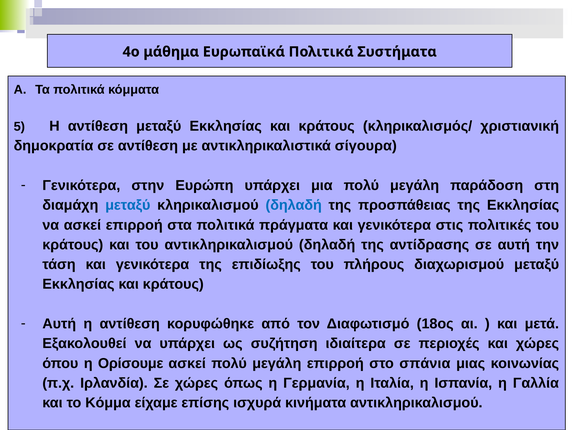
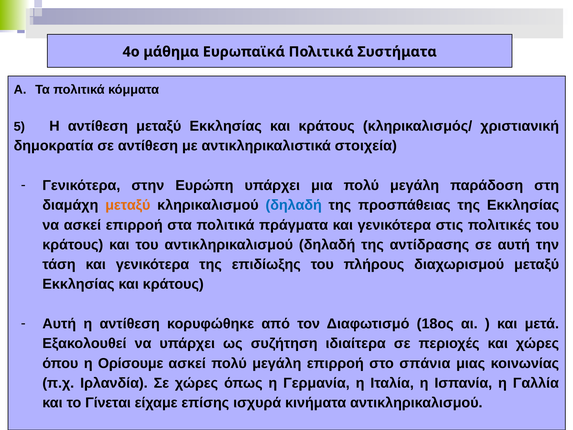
σίγουρα: σίγουρα -> στοιχεία
μεταξύ at (128, 205) colour: blue -> orange
Κόμμα: Κόμμα -> Γίνεται
